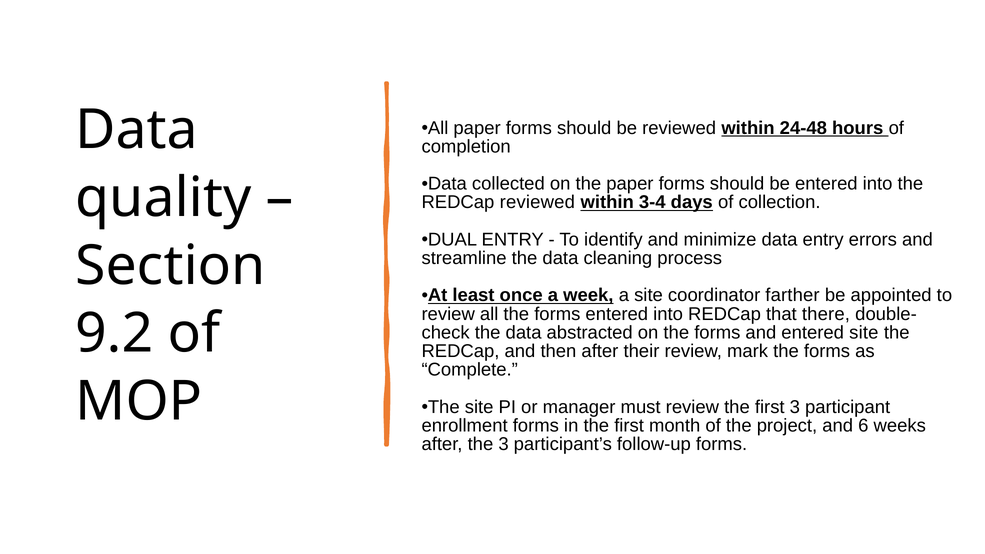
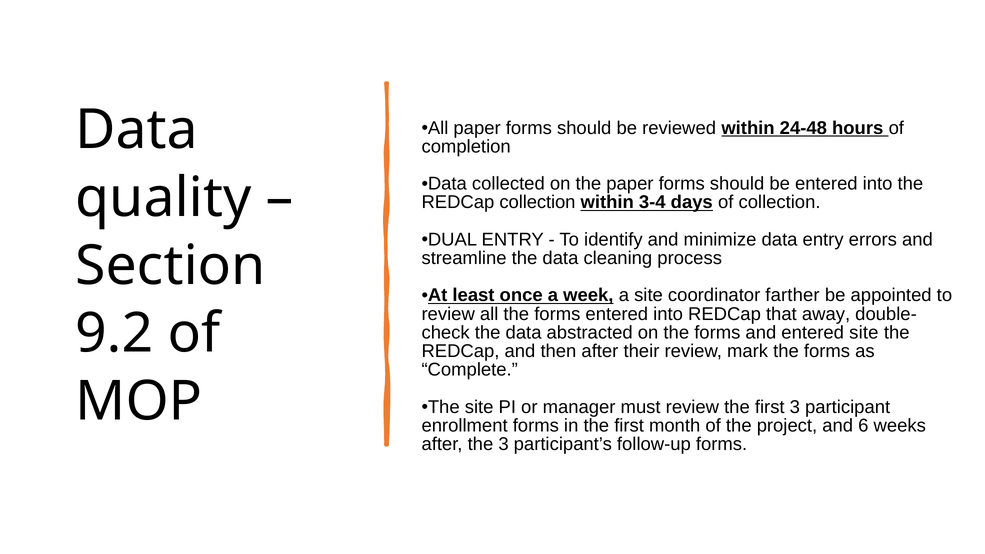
REDCap reviewed: reviewed -> collection
there: there -> away
